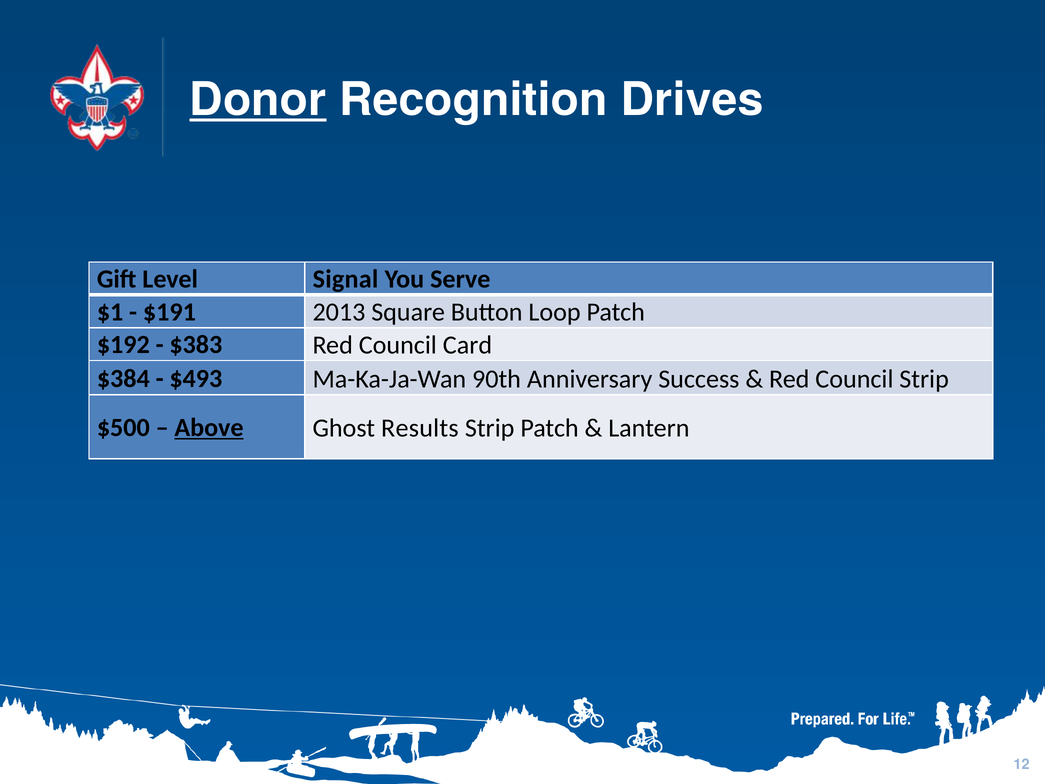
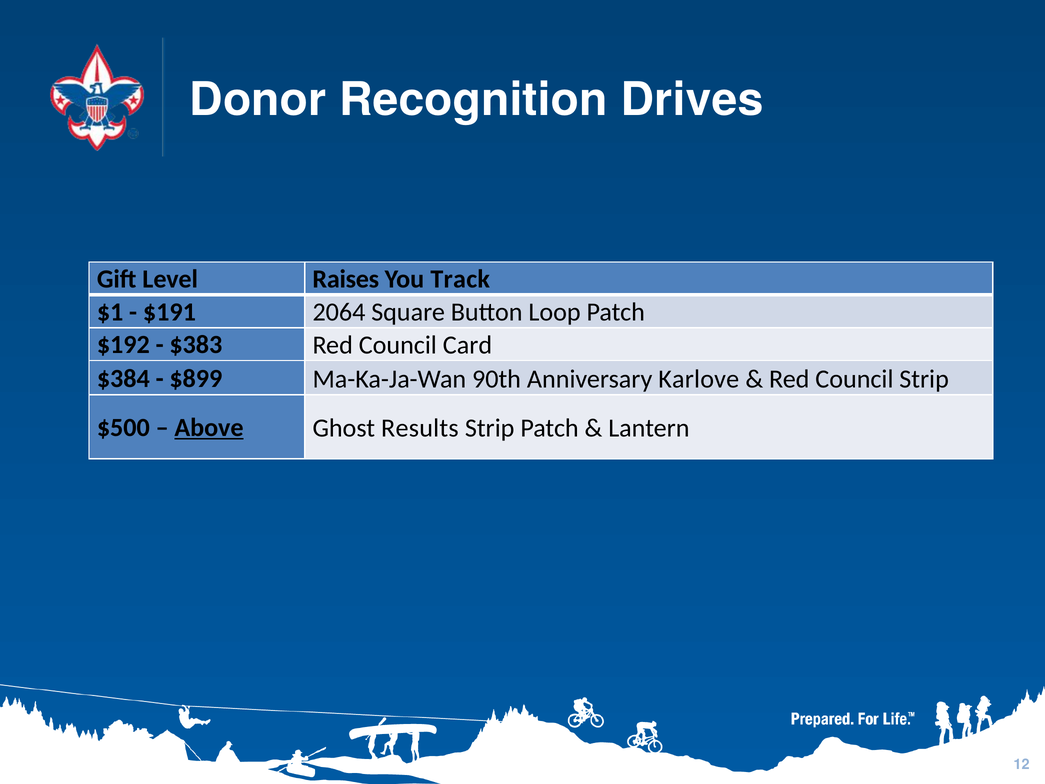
Donor underline: present -> none
Signal: Signal -> Raises
Serve: Serve -> Track
2013: 2013 -> 2064
$493: $493 -> $899
Success: Success -> Karlove
